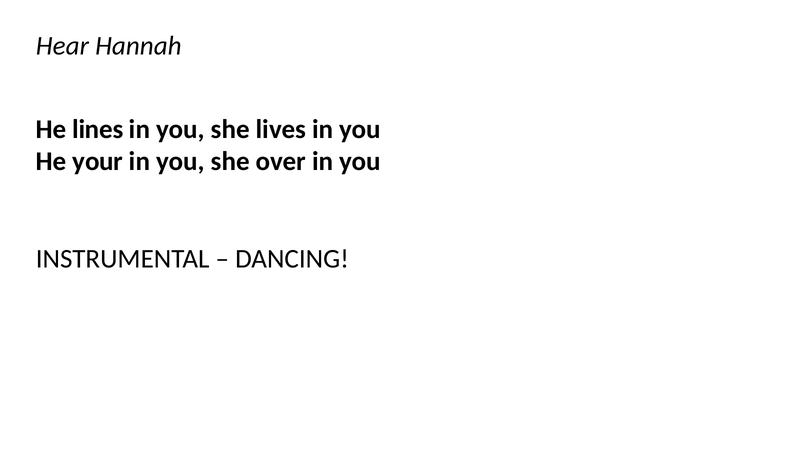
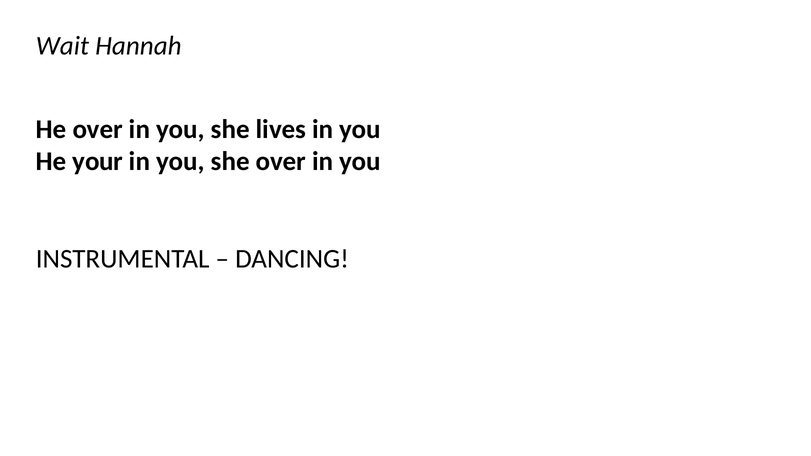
Hear: Hear -> Wait
He lines: lines -> over
